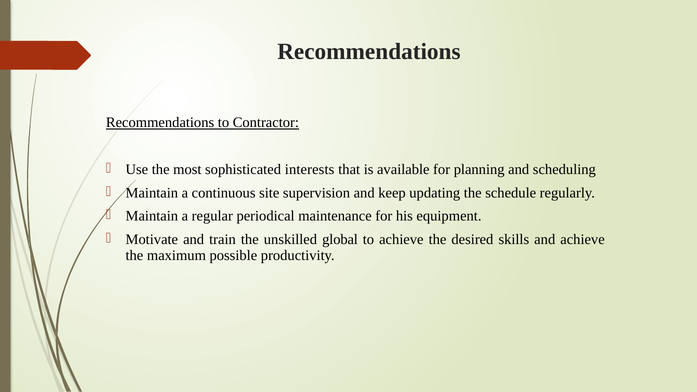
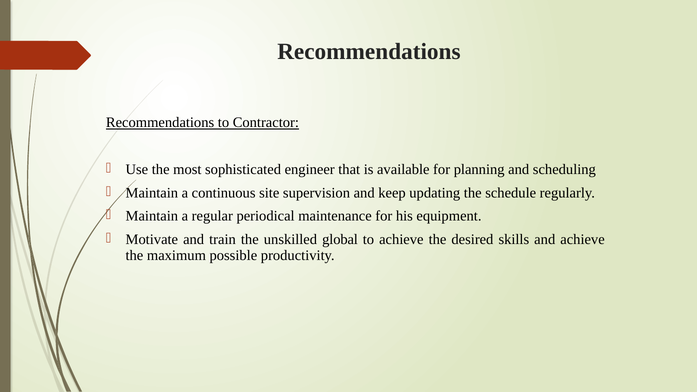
interests: interests -> engineer
